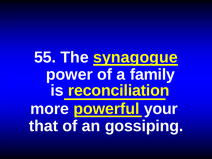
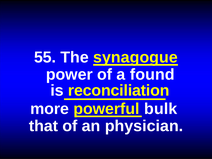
family: family -> found
your: your -> bulk
gossiping: gossiping -> physician
